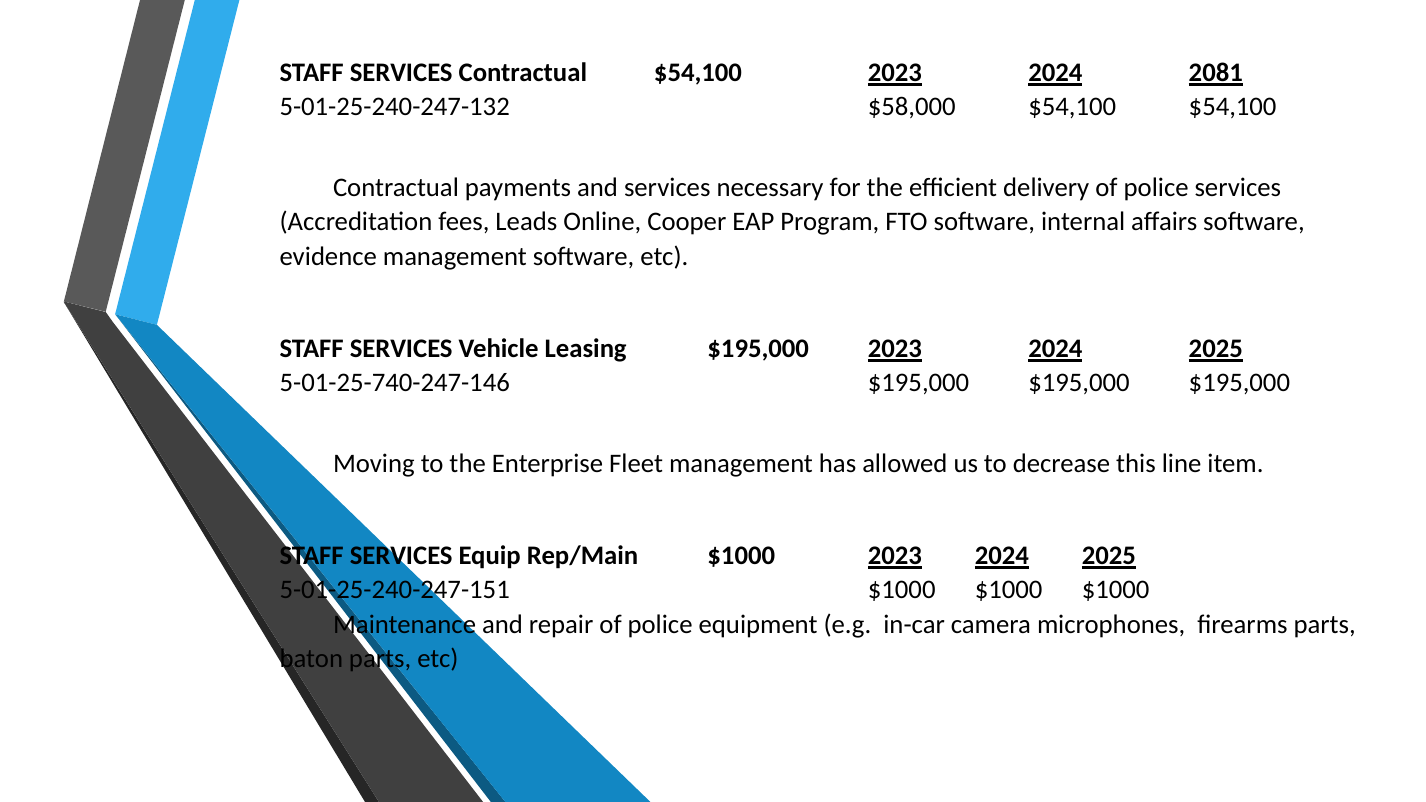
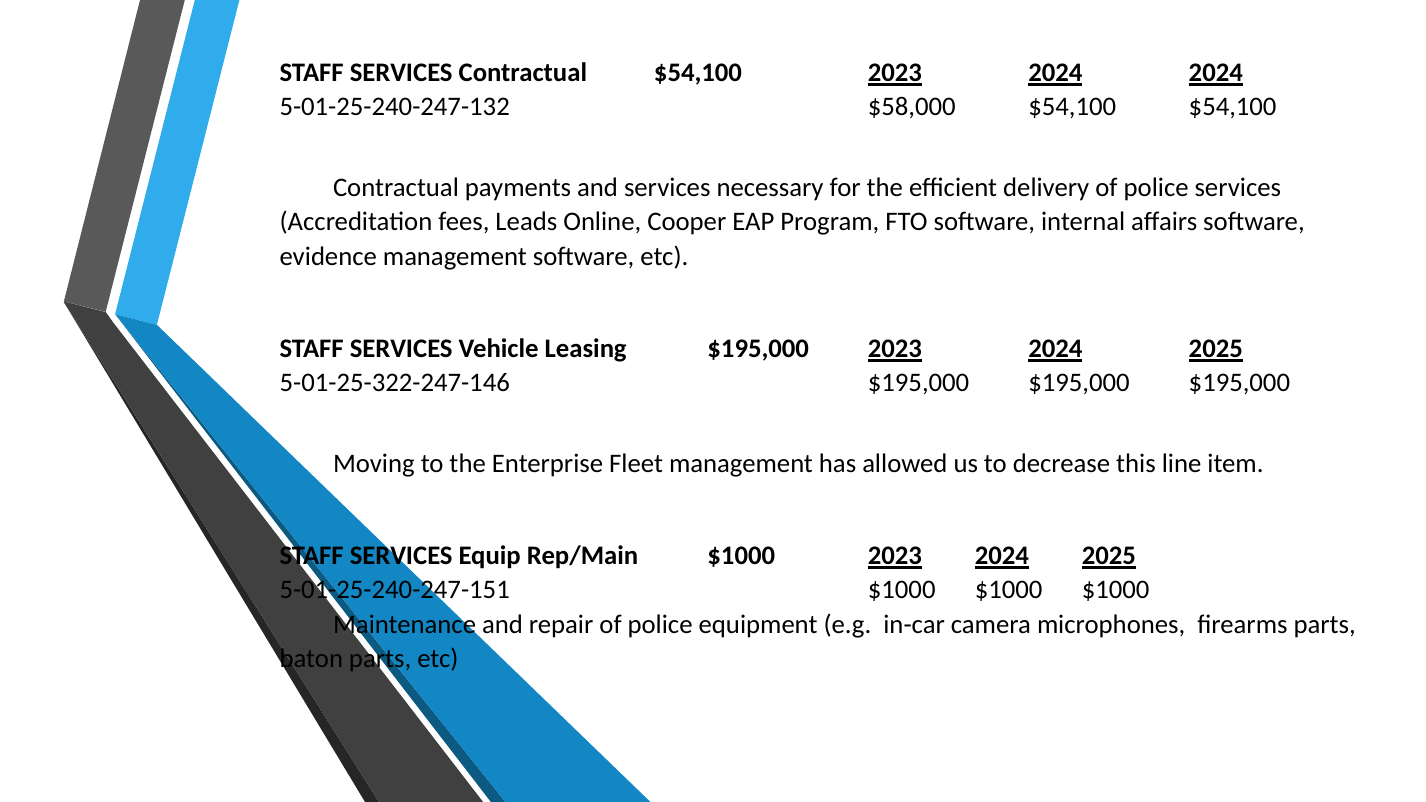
2024 2081: 2081 -> 2024
5-01-25-740-247-146: 5-01-25-740-247-146 -> 5-01-25-322-247-146
